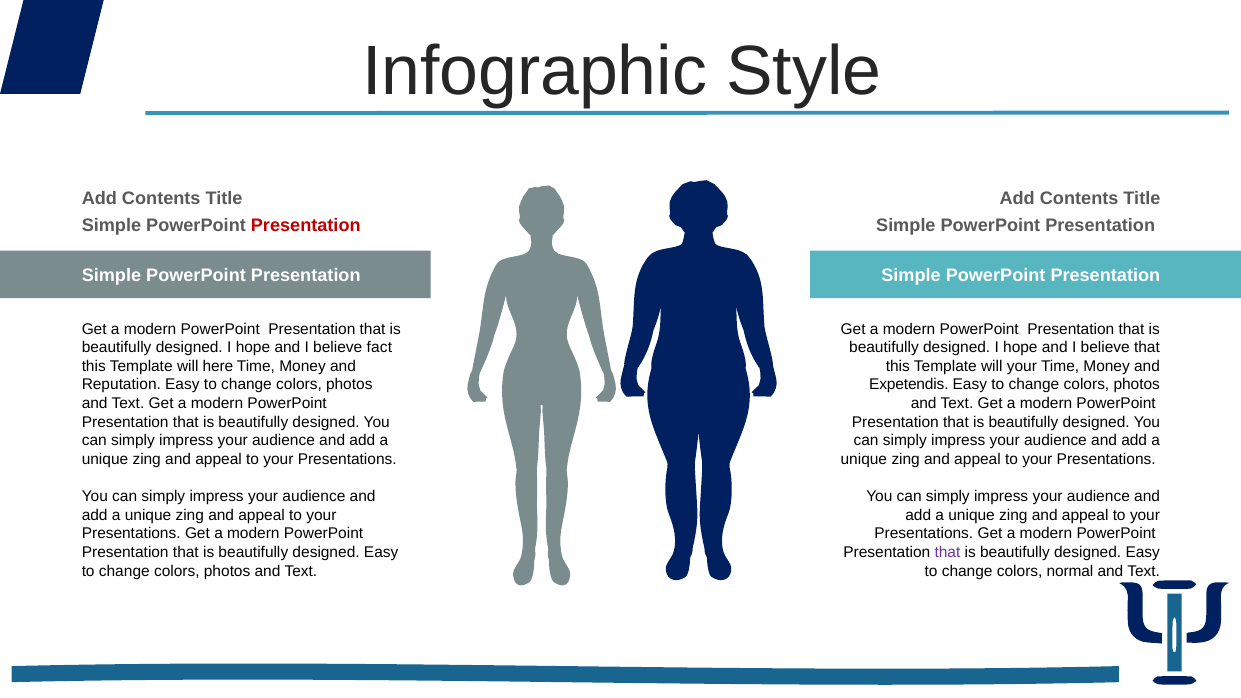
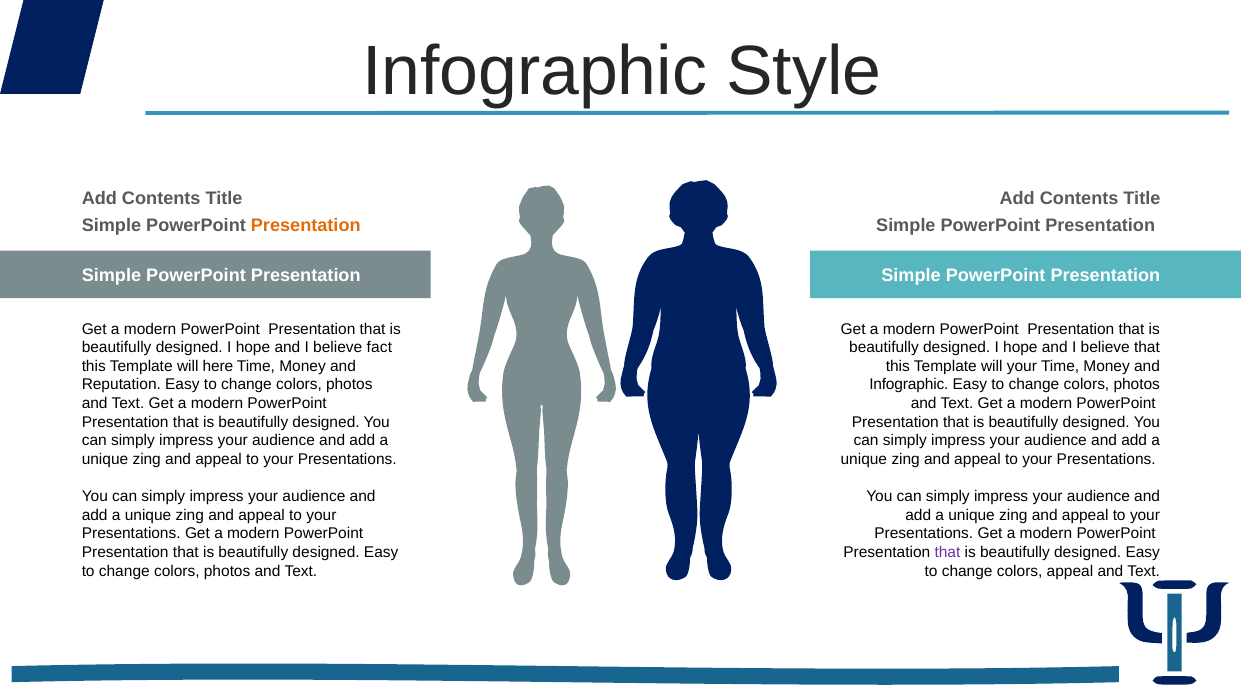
Presentation at (306, 225) colour: red -> orange
Expetendis at (909, 385): Expetendis -> Infographic
colors normal: normal -> appeal
